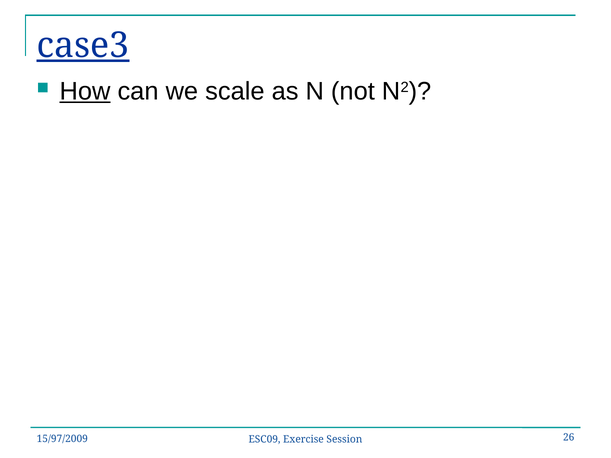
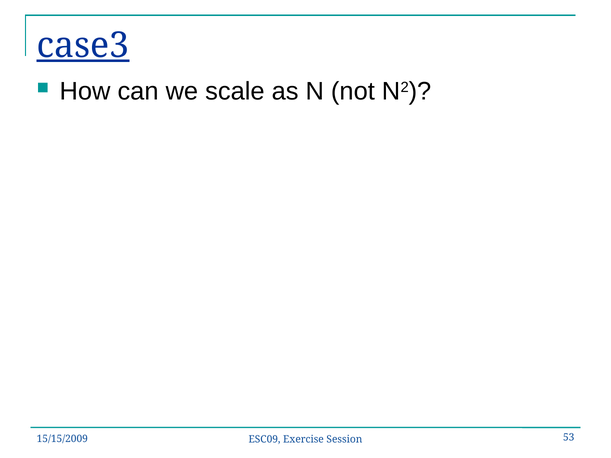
How underline: present -> none
15/97/2009: 15/97/2009 -> 15/15/2009
26: 26 -> 53
